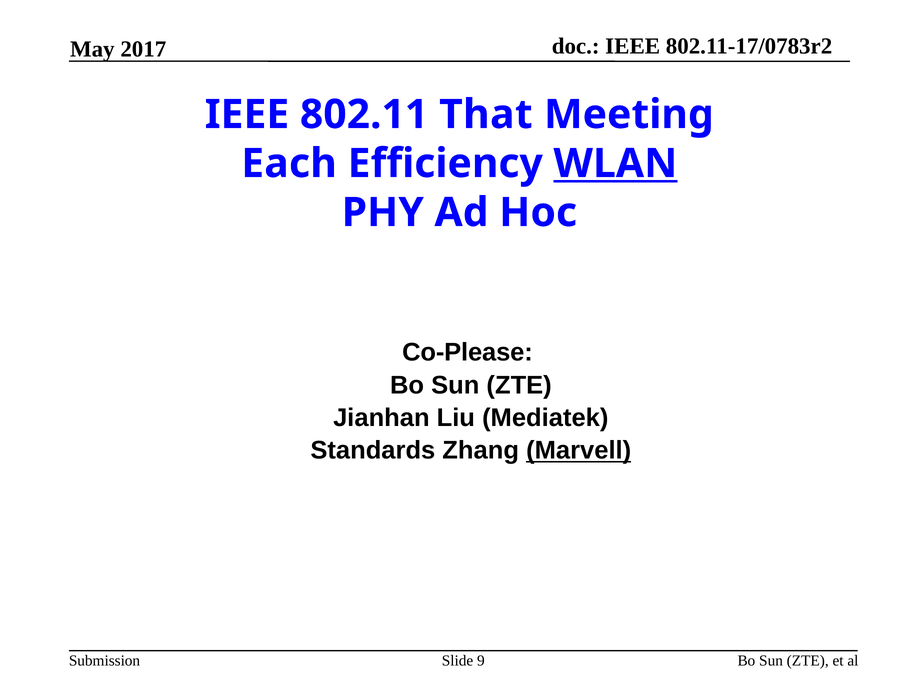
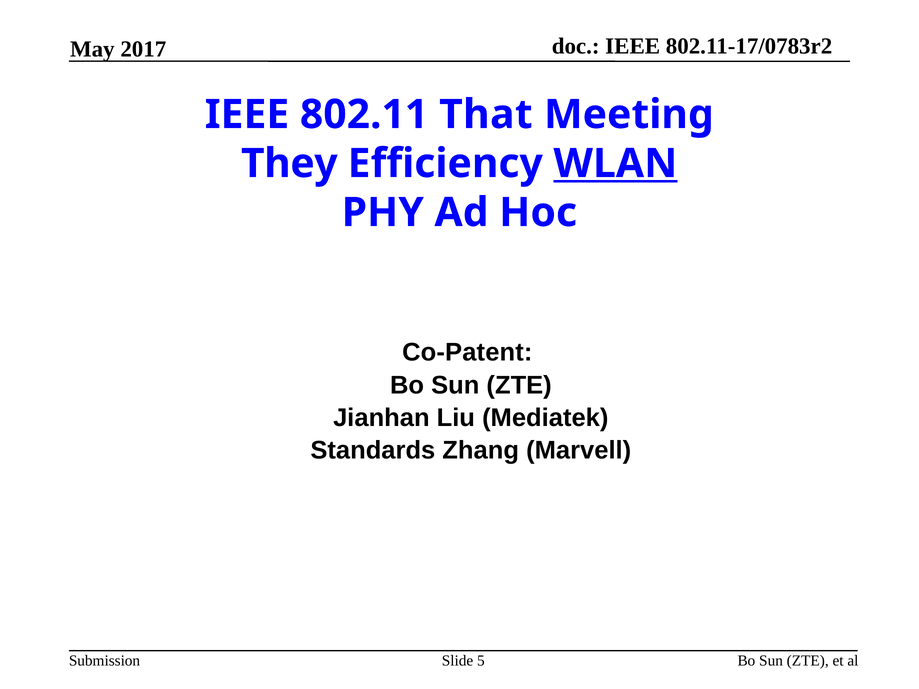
Each: Each -> They
Co-Please: Co-Please -> Co-Patent
Marvell underline: present -> none
9: 9 -> 5
